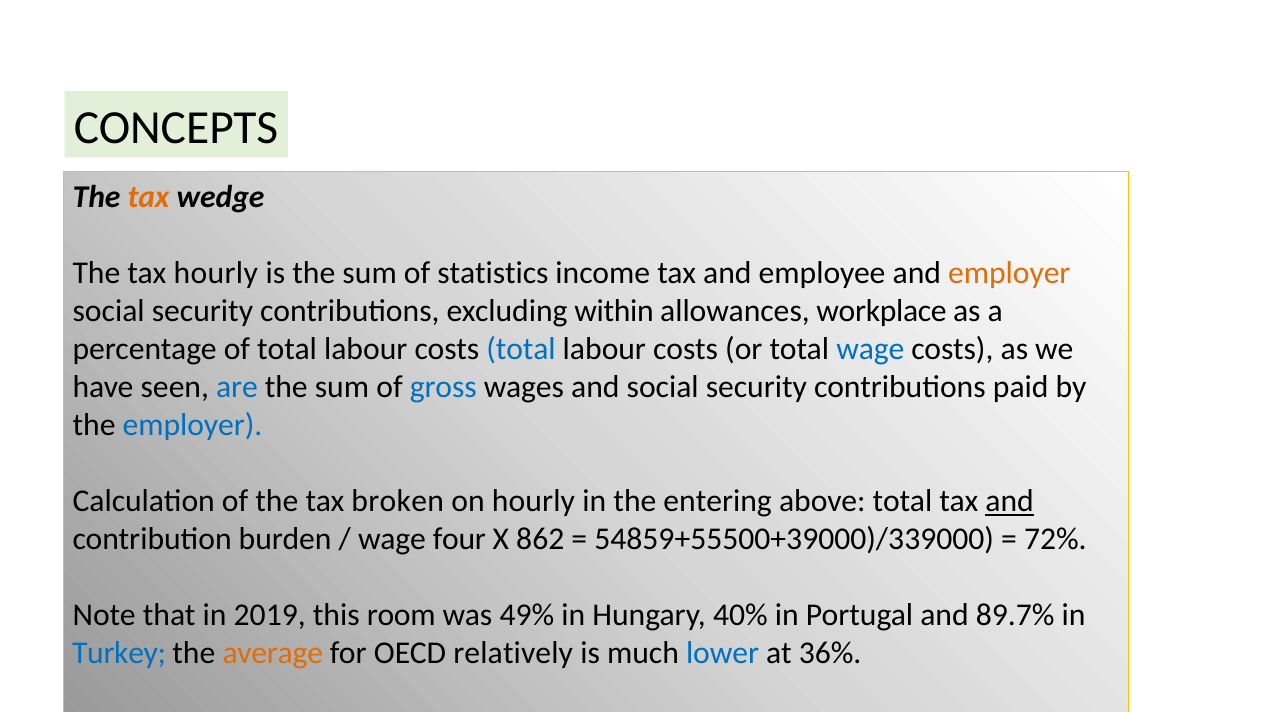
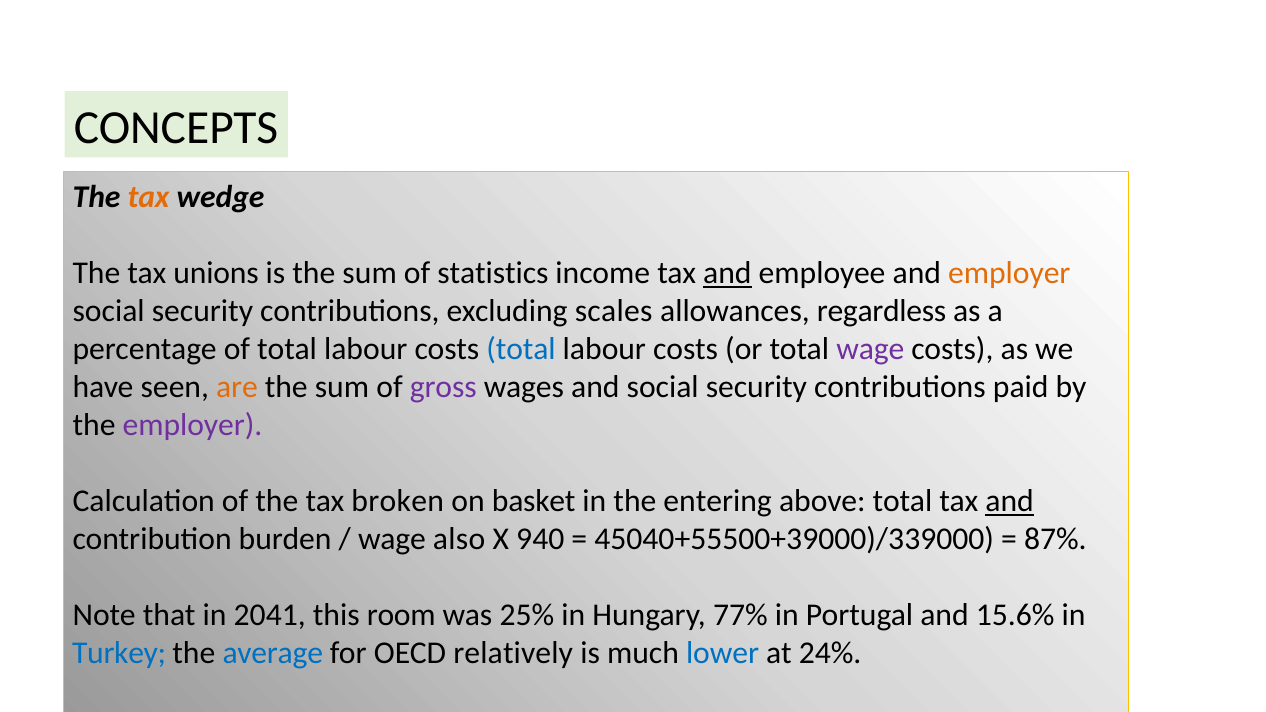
tax hourly: hourly -> unions
and at (727, 274) underline: none -> present
within: within -> scales
workplace: workplace -> regardless
wage at (870, 349) colour: blue -> purple
are colour: blue -> orange
gross colour: blue -> purple
employer at (192, 425) colour: blue -> purple
on hourly: hourly -> basket
four: four -> also
862: 862 -> 940
54859+55500+39000)/339000: 54859+55500+39000)/339000 -> 45040+55500+39000)/339000
72%: 72% -> 87%
2019: 2019 -> 2041
49%: 49% -> 25%
40%: 40% -> 77%
89.7%: 89.7% -> 15.6%
average colour: orange -> blue
36%: 36% -> 24%
